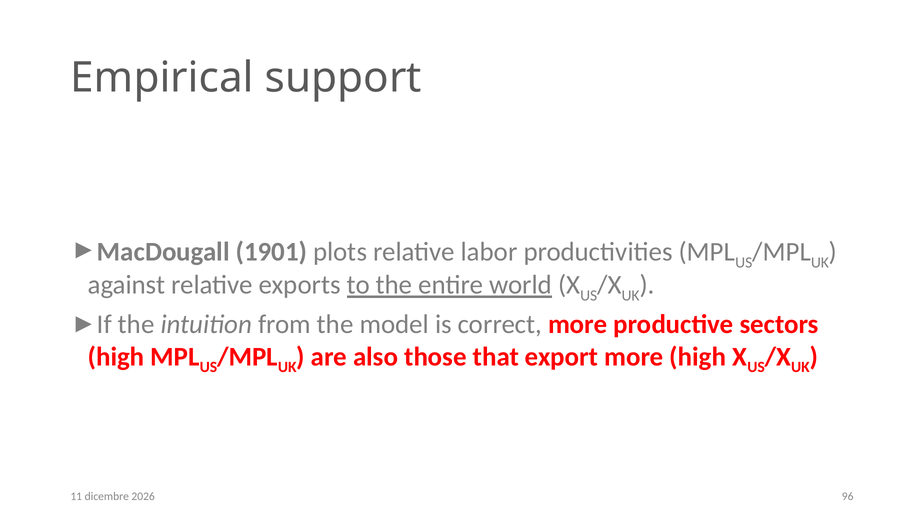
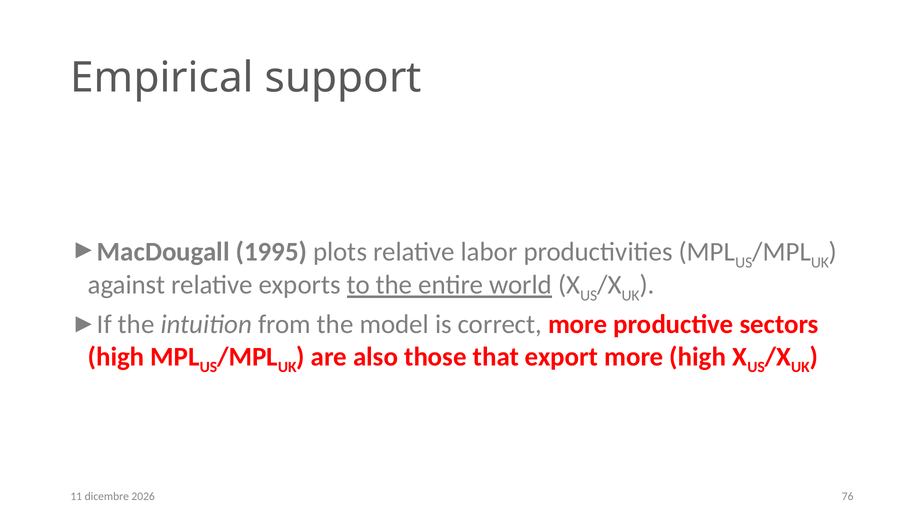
1901: 1901 -> 1995
96: 96 -> 76
